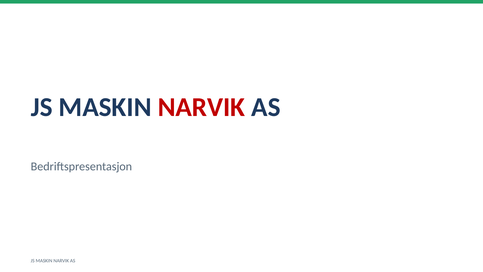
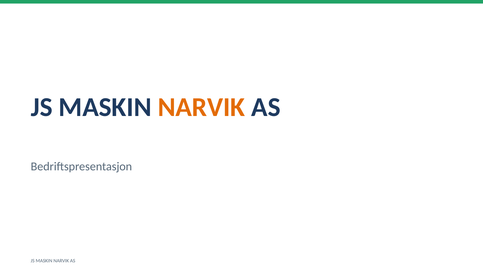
NARVIK at (201, 107) colour: red -> orange
